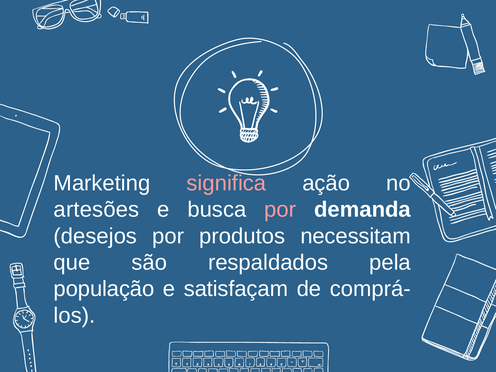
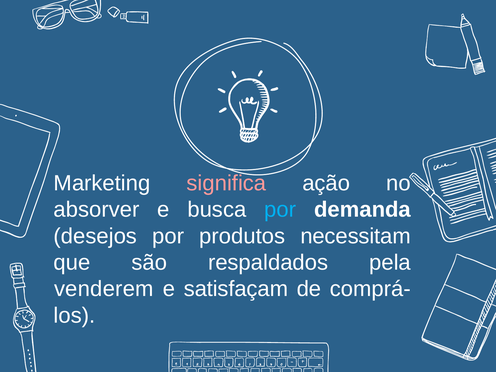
artesões: artesões -> absorver
por at (280, 210) colour: pink -> light blue
população: população -> venderem
